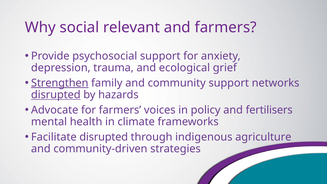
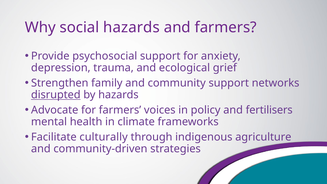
social relevant: relevant -> hazards
Strengthen underline: present -> none
Facilitate disrupted: disrupted -> culturally
